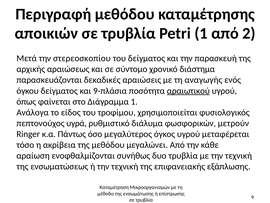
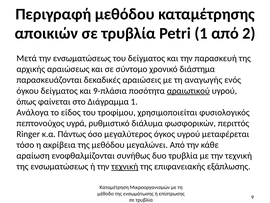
την στερεοσκοπίου: στερεοσκοπίου -> ενσωματώσεως
μετρούν: μετρούν -> περιττός
τεχνική at (125, 166) underline: none -> present
